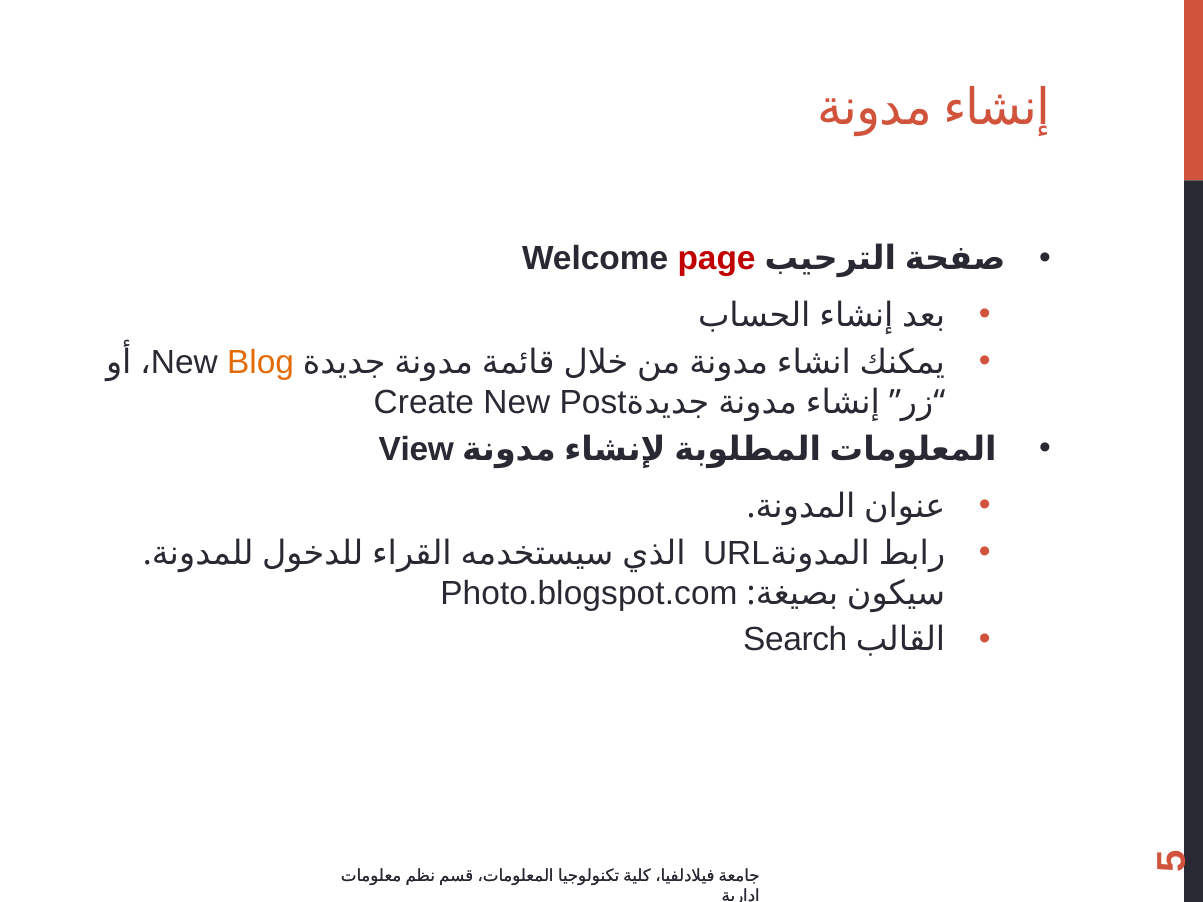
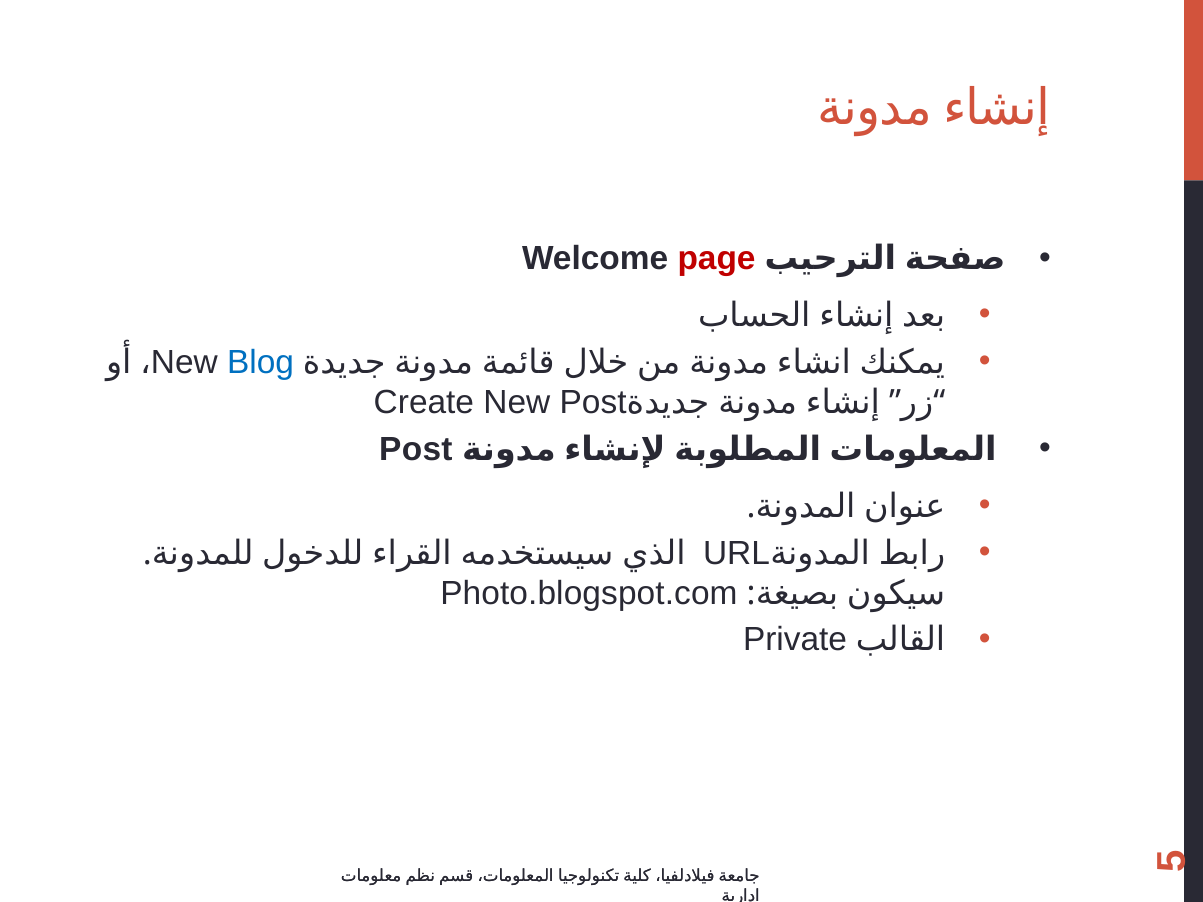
Blog colour: orange -> blue
View at (416, 450): View -> Post
Search: Search -> Private
